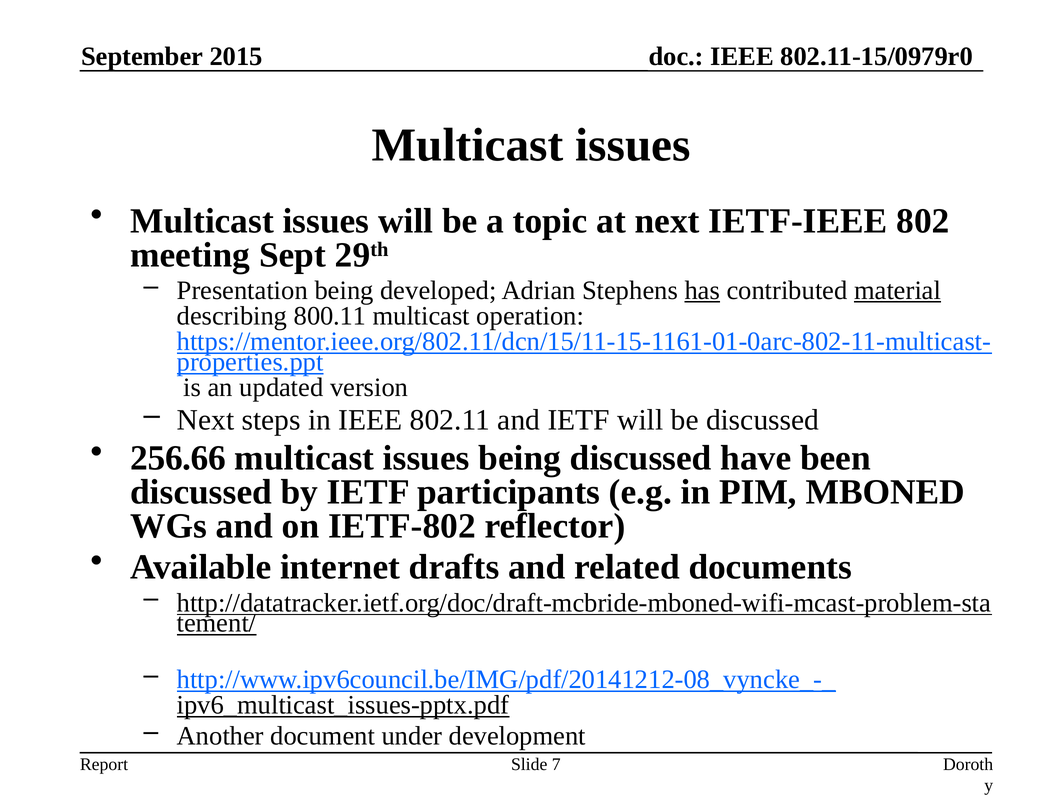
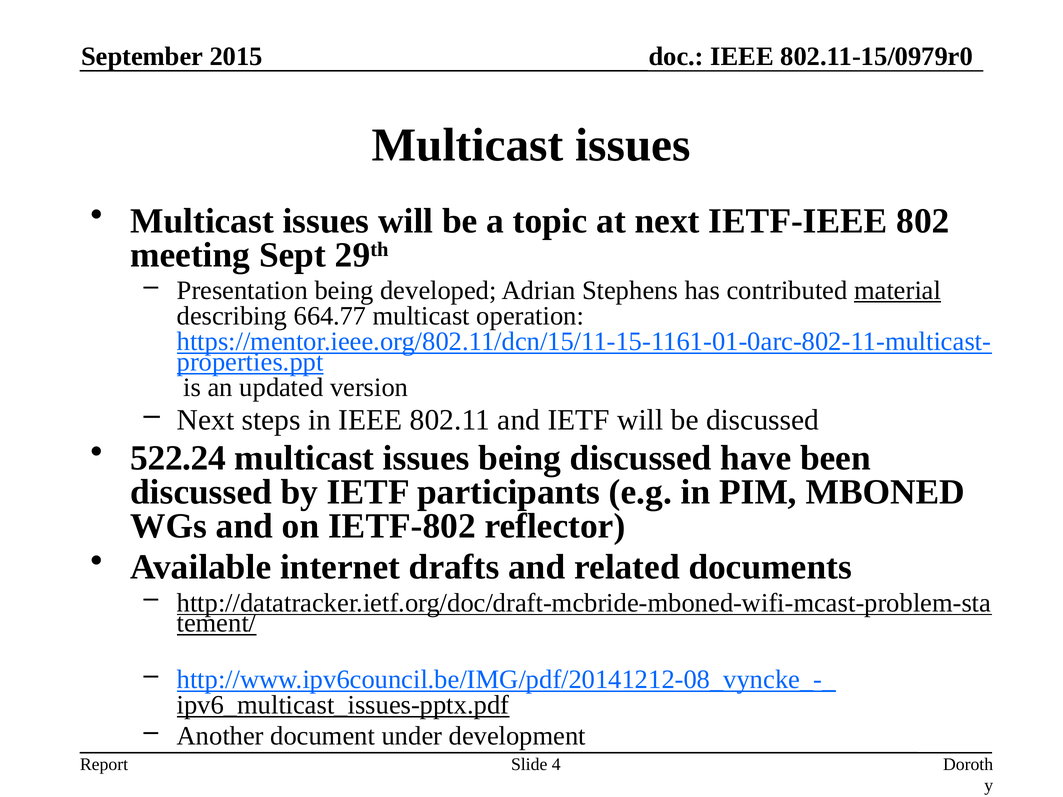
has underline: present -> none
800.11: 800.11 -> 664.77
256.66: 256.66 -> 522.24
7: 7 -> 4
